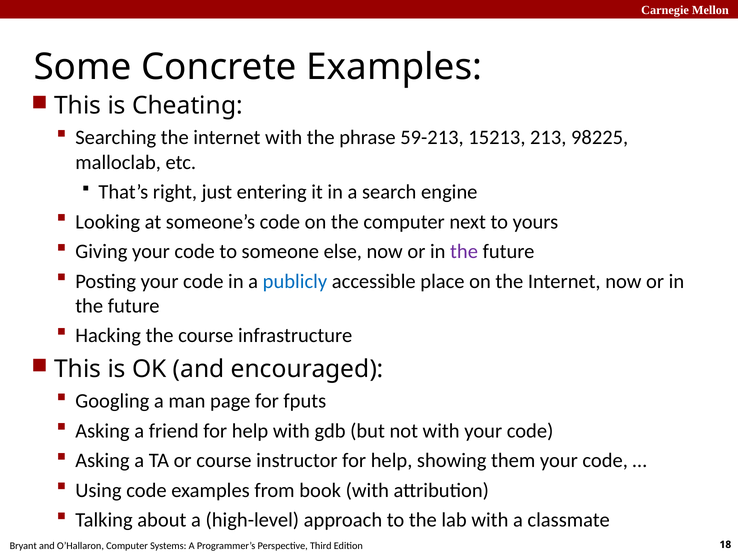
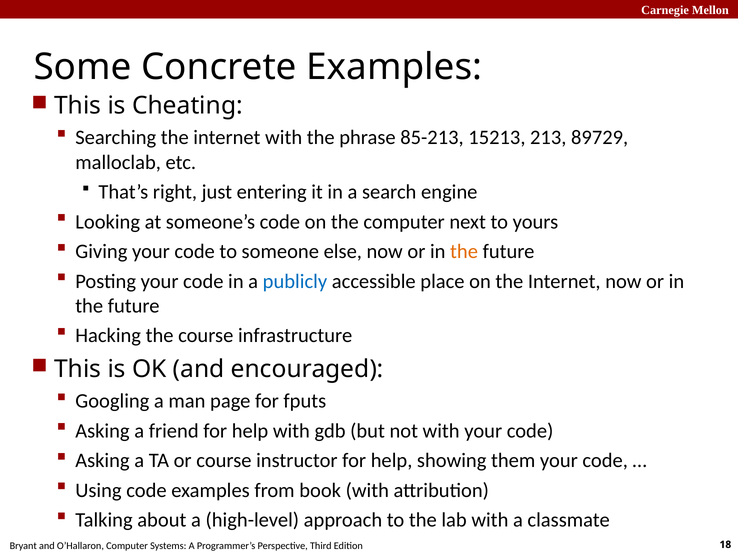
59-213: 59-213 -> 85-213
98225: 98225 -> 89729
the at (464, 251) colour: purple -> orange
